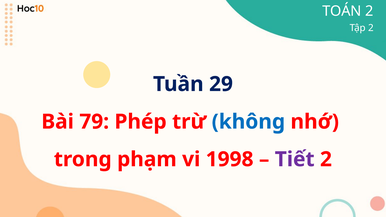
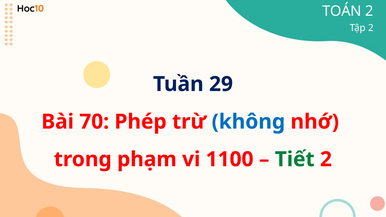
79: 79 -> 70
1998: 1998 -> 1100
Tiết colour: purple -> green
